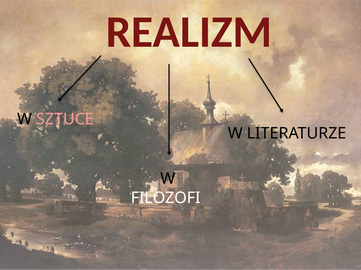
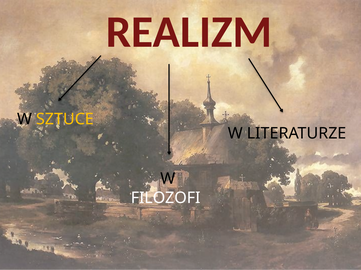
SZTUCE colour: pink -> yellow
